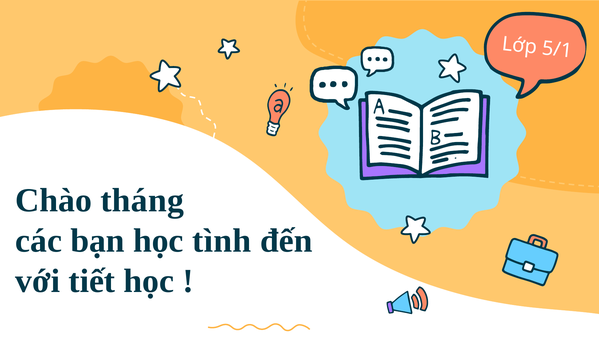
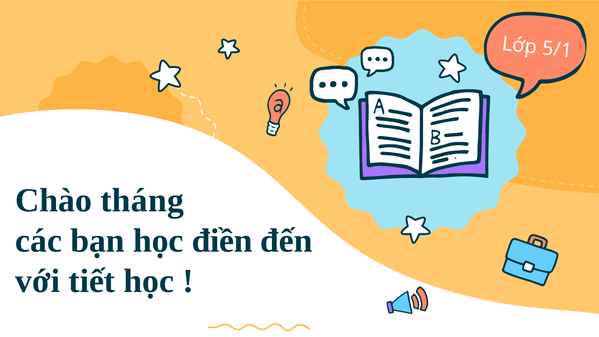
tình: tình -> điền
